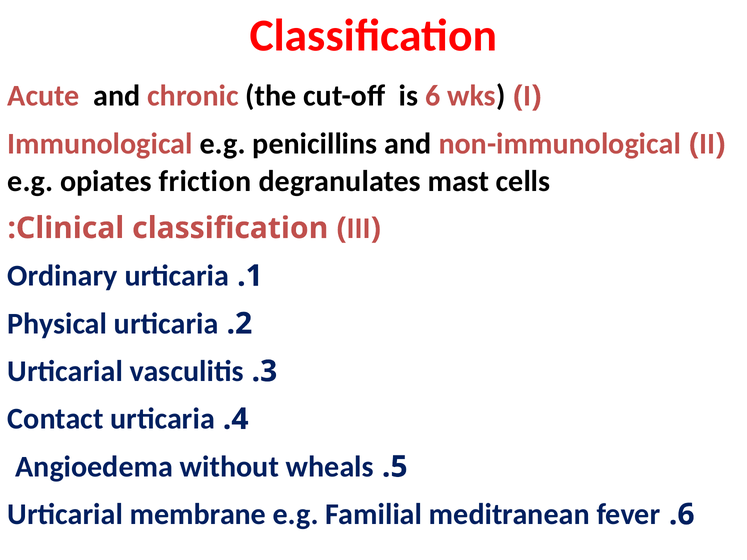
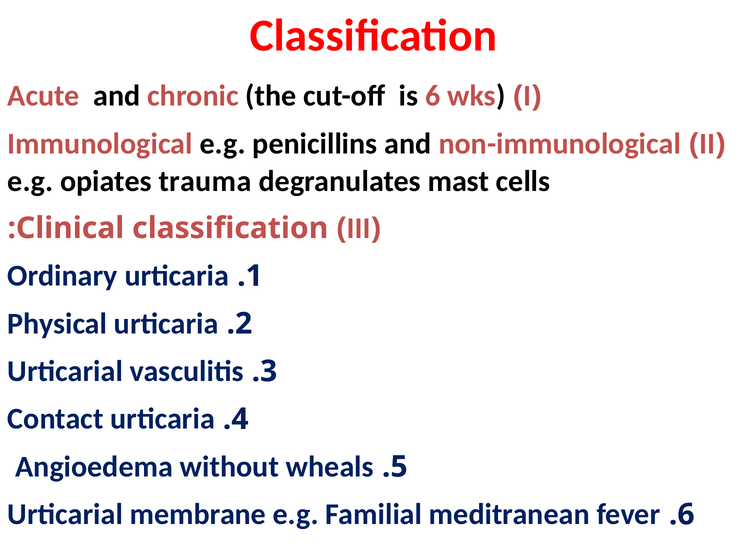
friction: friction -> trauma
